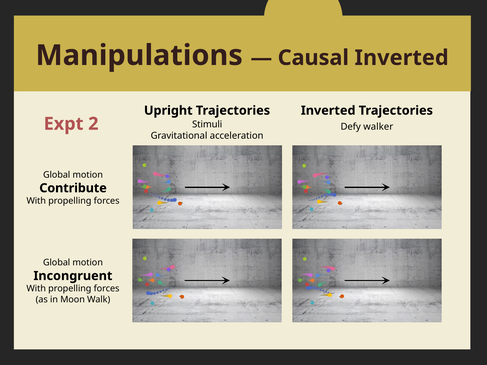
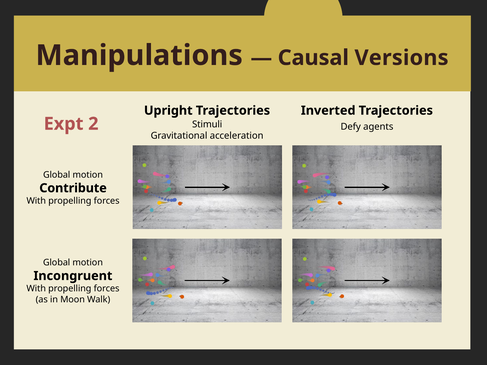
Causal Inverted: Inverted -> Versions
walker: walker -> agents
